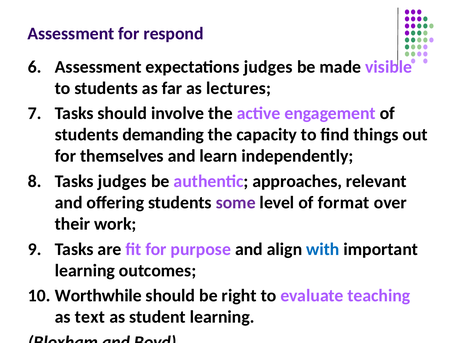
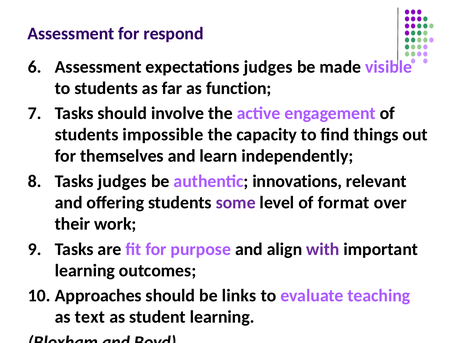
lectures: lectures -> function
demanding: demanding -> impossible
approaches: approaches -> innovations
with colour: blue -> purple
Worthwhile: Worthwhile -> Approaches
right: right -> links
